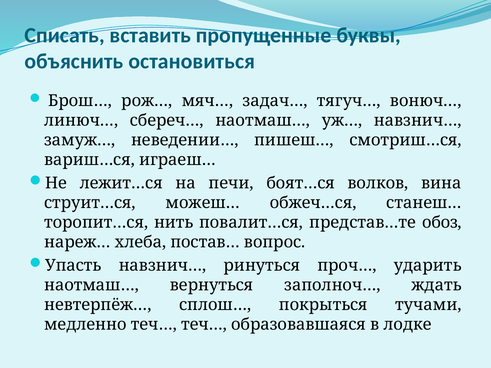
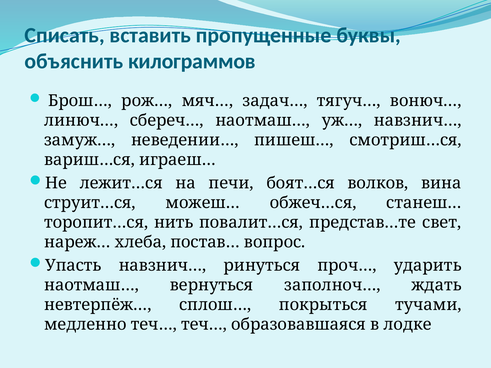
остановиться: остановиться -> килограммов
обоз: обоз -> свет
